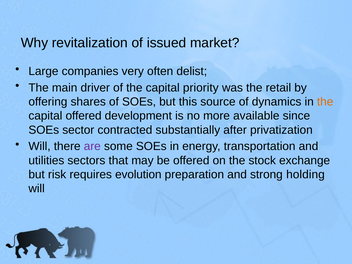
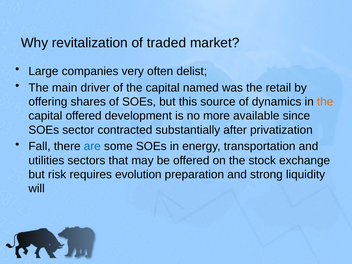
issued: issued -> traded
priority: priority -> named
Will at (40, 146): Will -> Fall
are colour: purple -> blue
holding: holding -> liquidity
